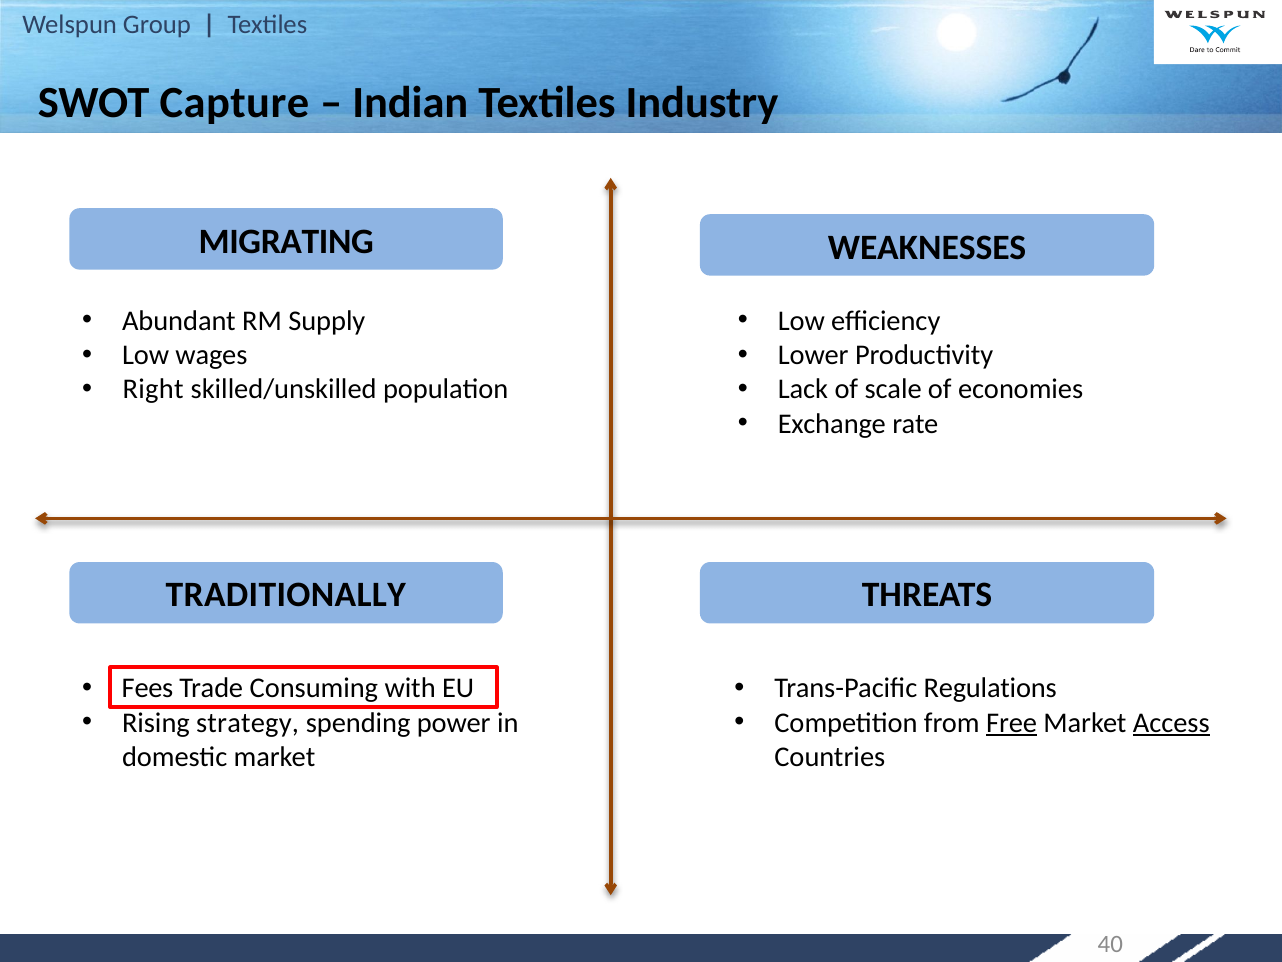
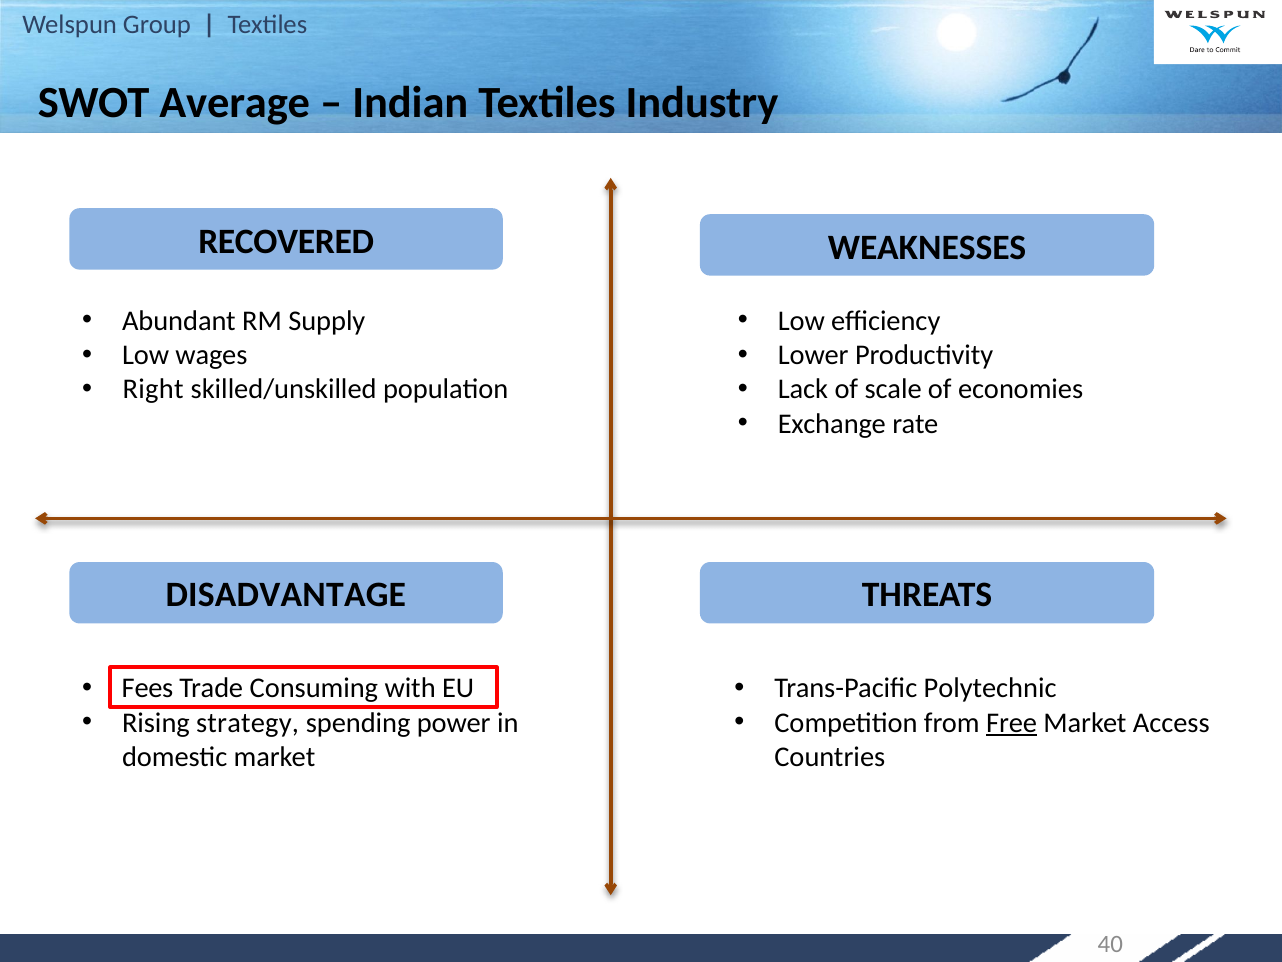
Capture: Capture -> Average
MIGRATING: MIGRATING -> RECOVERED
TRADITIONALLY: TRADITIONALLY -> DISADVANTAGE
Regulations: Regulations -> Polytechnic
Access underline: present -> none
